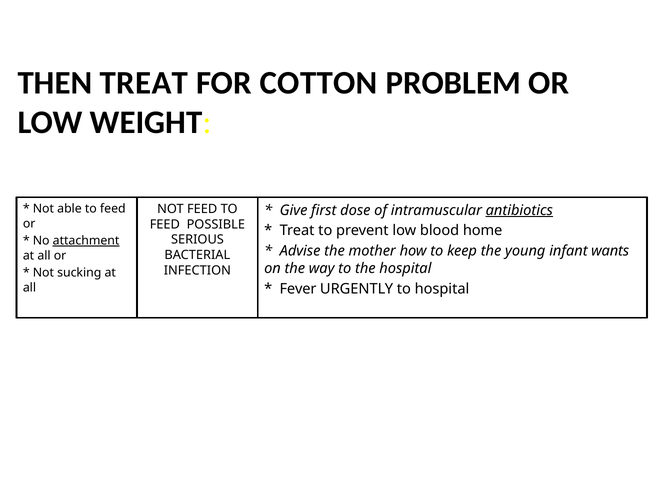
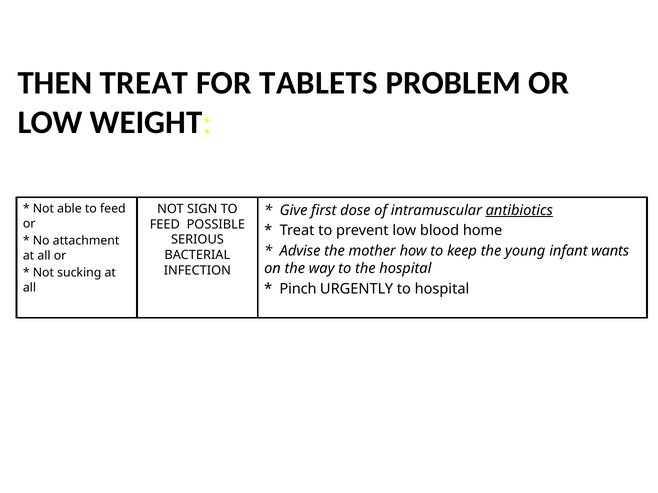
COTTON: COTTON -> TABLETS
NOT FEED: FEED -> SIGN
attachment underline: present -> none
Fever: Fever -> Pinch
